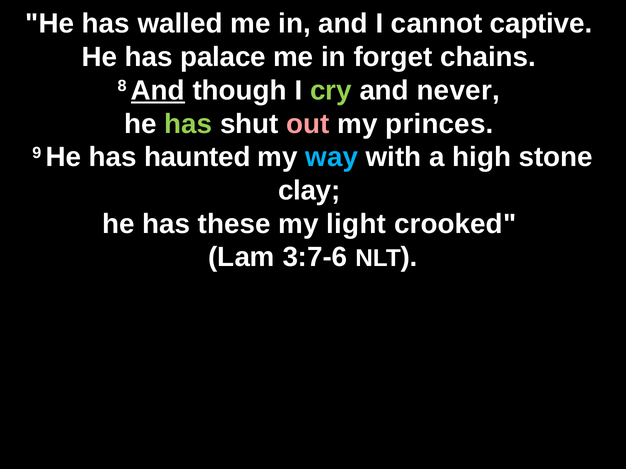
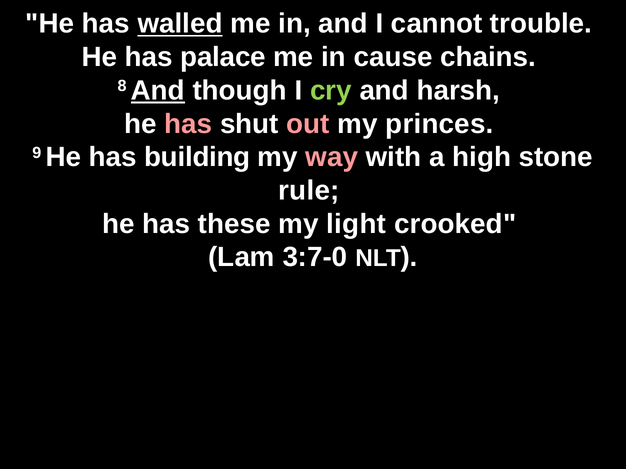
walled underline: none -> present
captive: captive -> trouble
forget: forget -> cause
never: never -> harsh
has at (188, 124) colour: light green -> pink
haunted: haunted -> building
way colour: light blue -> pink
clay: clay -> rule
3:7-6: 3:7-6 -> 3:7-0
